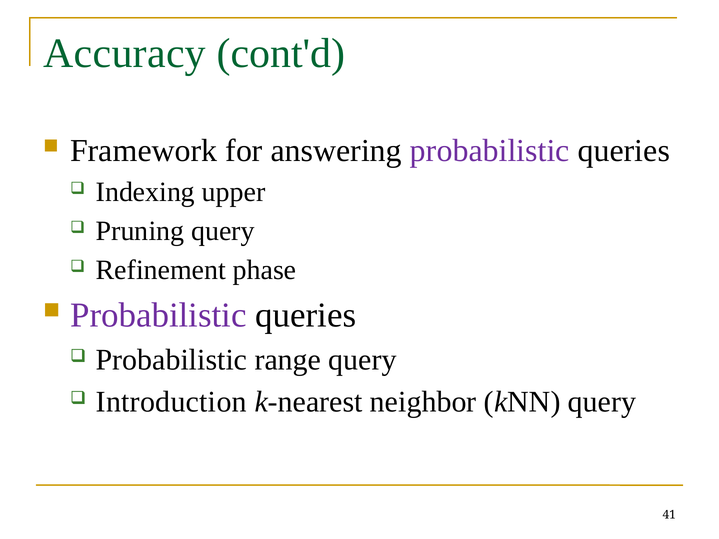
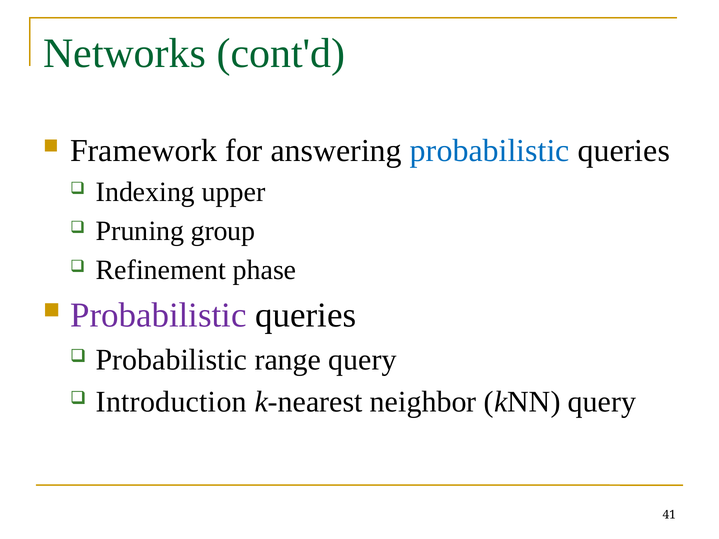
Accuracy: Accuracy -> Networks
probabilistic at (490, 151) colour: purple -> blue
Pruning query: query -> group
